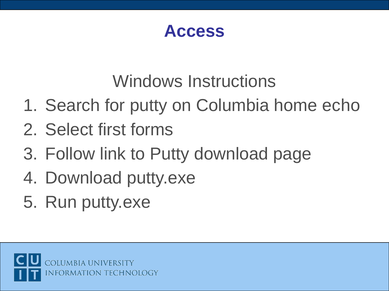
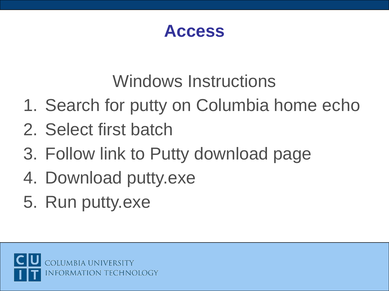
forms: forms -> batch
